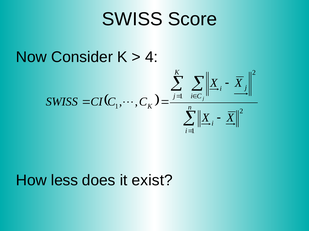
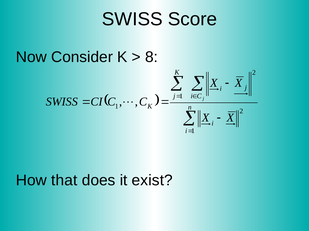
4: 4 -> 8
less: less -> that
